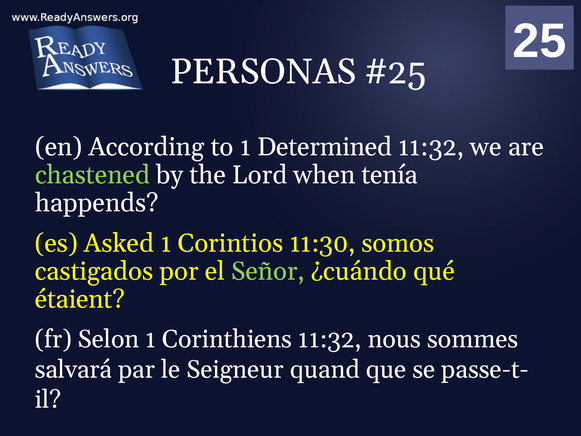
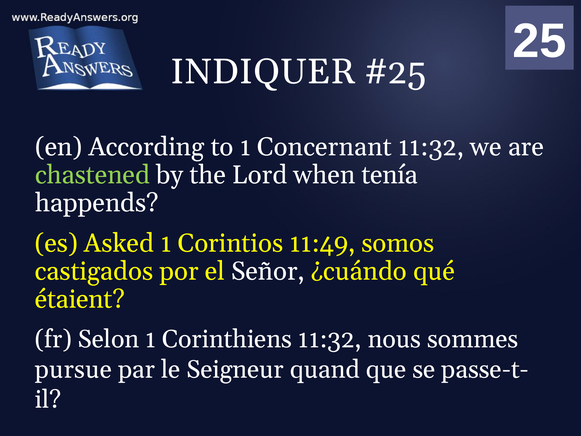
PERSONAS: PERSONAS -> INDIQUER
Determined: Determined -> Concernant
11:30: 11:30 -> 11:49
Señor colour: light green -> white
salvará: salvará -> pursue
